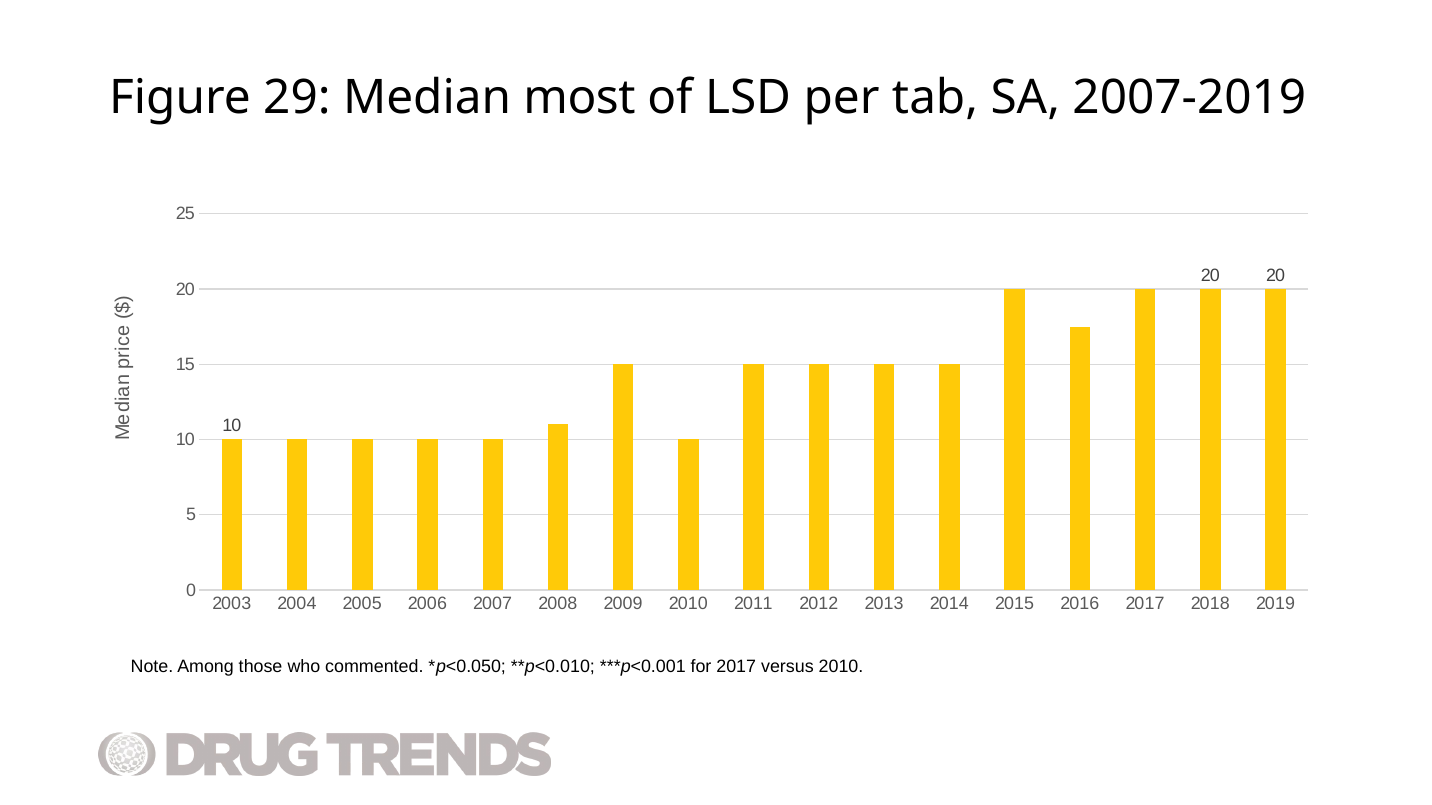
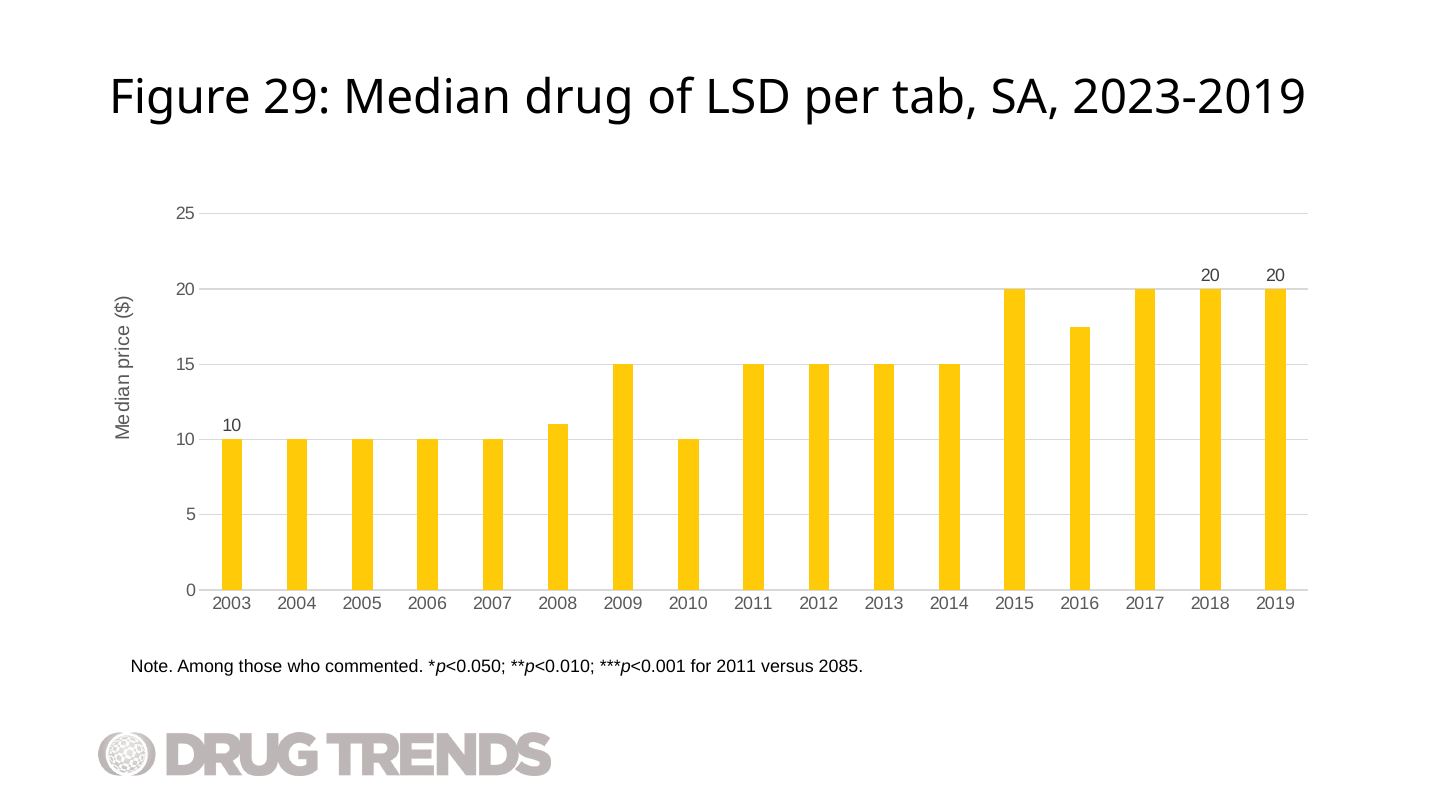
most: most -> drug
2007-2019: 2007-2019 -> 2023-2019
for 2017: 2017 -> 2011
versus 2010: 2010 -> 2085
